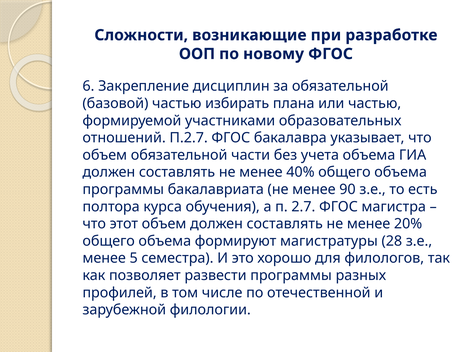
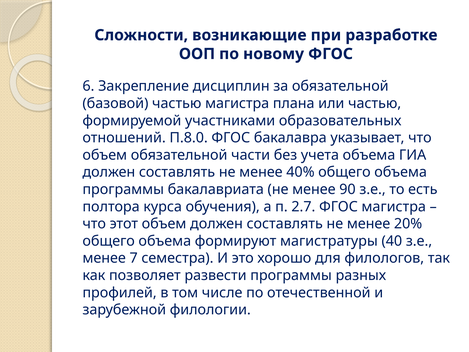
частью избирать: избирать -> магистра
П.2.7: П.2.7 -> П.8.0
28: 28 -> 40
5: 5 -> 7
